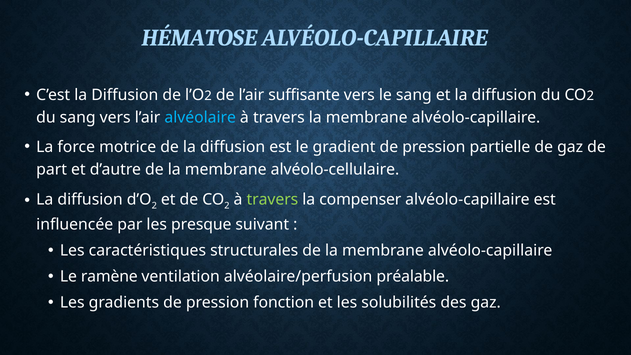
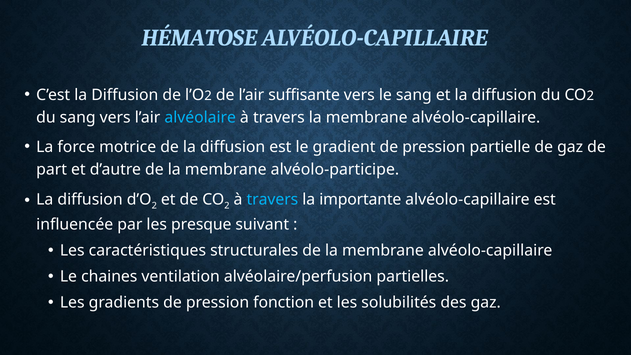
alvéolo-cellulaire: alvéolo-cellulaire -> alvéolo-participe
travers at (272, 199) colour: light green -> light blue
compenser: compenser -> importante
ramène: ramène -> chaines
préalable: préalable -> partielles
